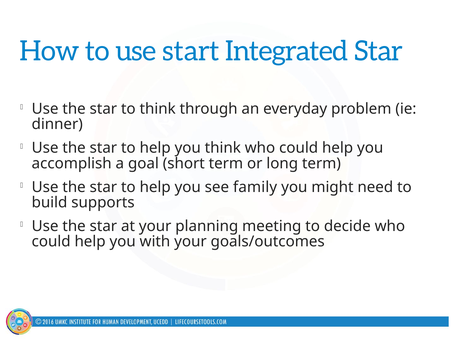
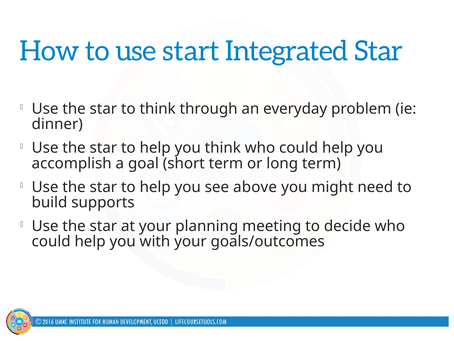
family: family -> above
